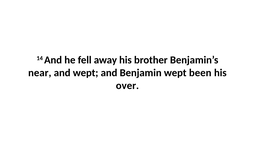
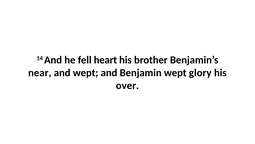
away: away -> heart
been: been -> glory
